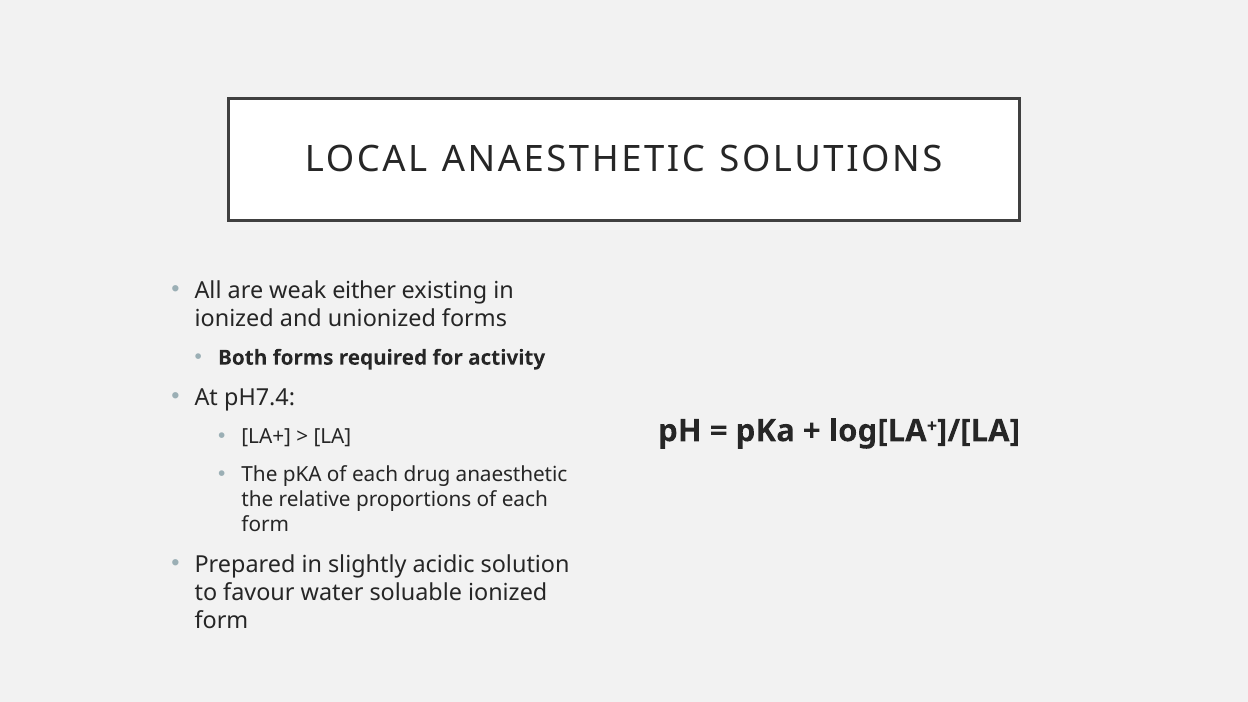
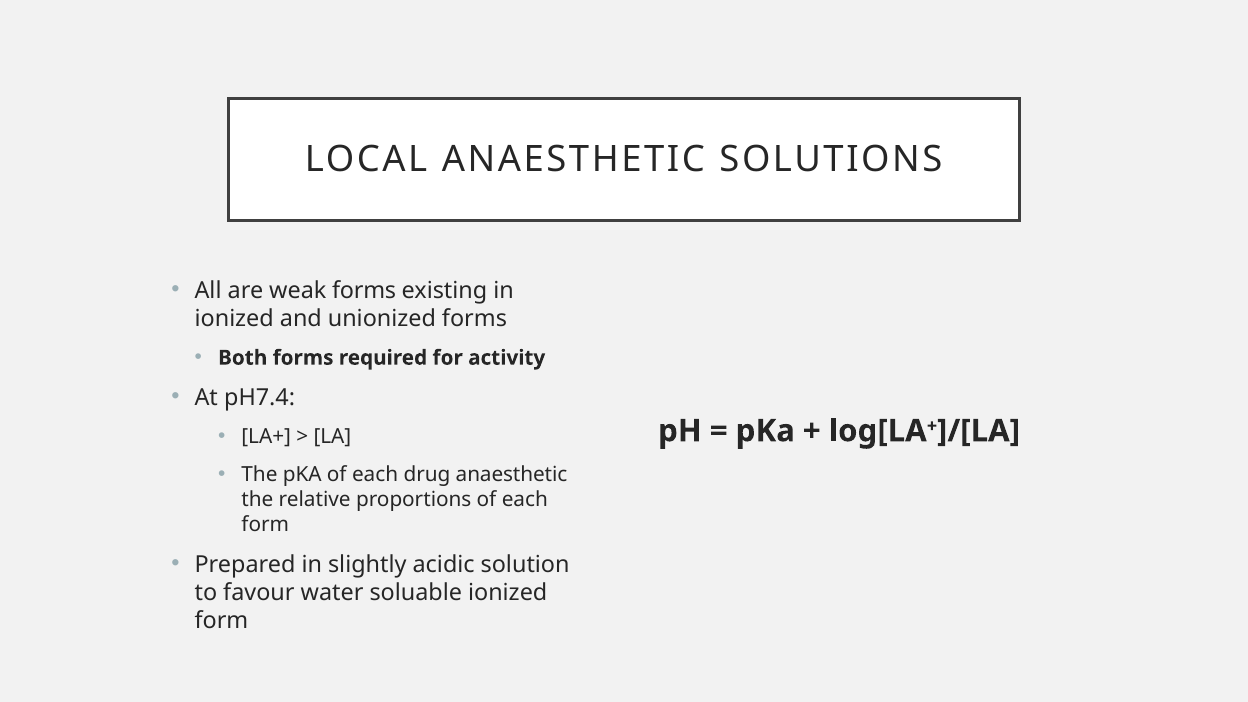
weak either: either -> forms
